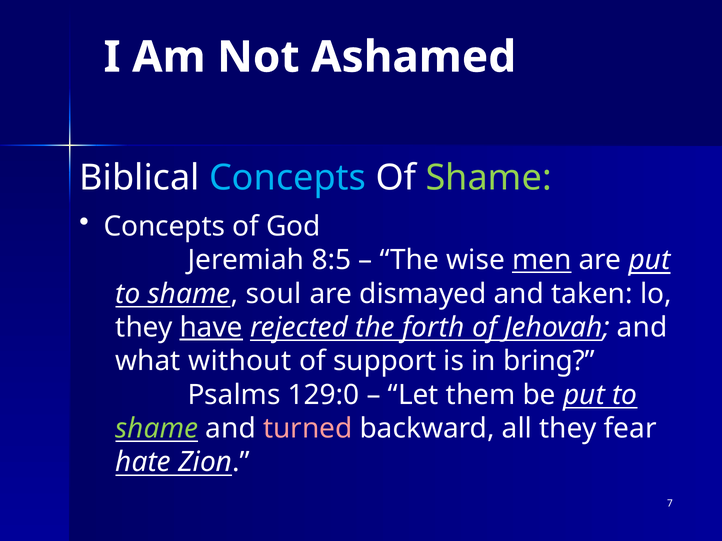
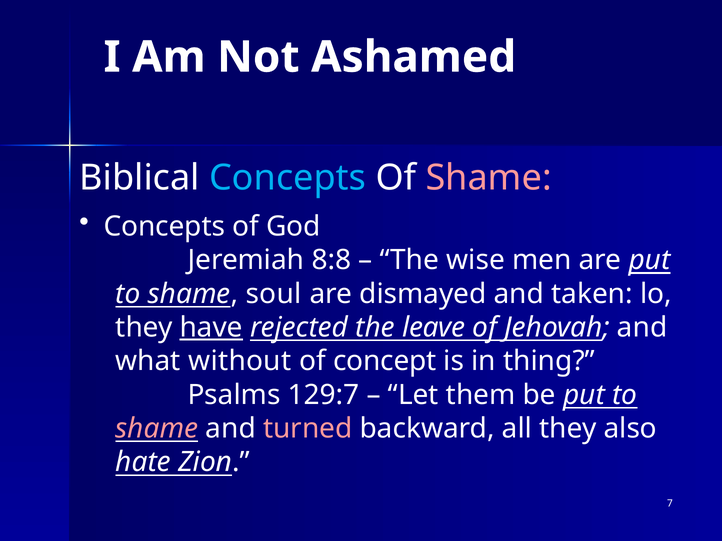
Shame at (489, 178) colour: light green -> pink
8:5: 8:5 -> 8:8
men underline: present -> none
forth: forth -> leave
support: support -> concept
bring: bring -> thing
129:0: 129:0 -> 129:7
shame at (157, 429) colour: light green -> pink
fear: fear -> also
